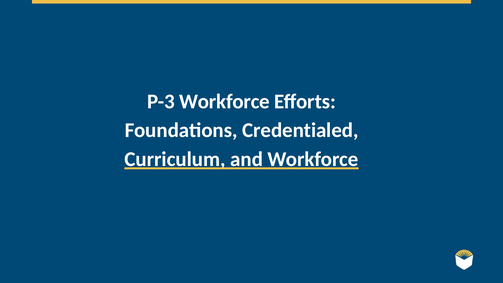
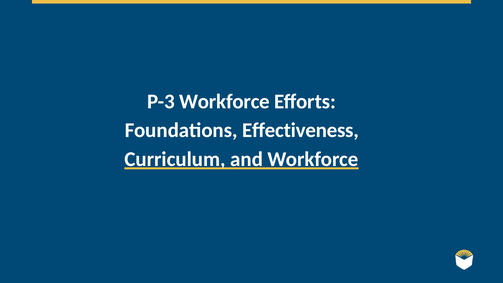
Credentialed: Credentialed -> Effectiveness
